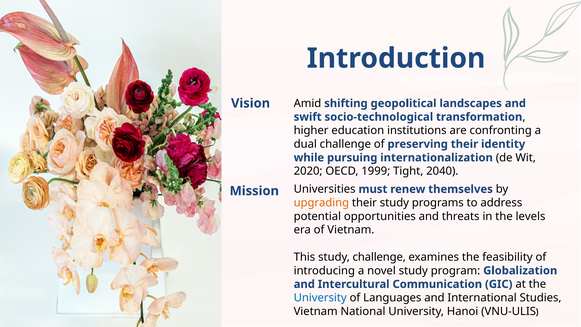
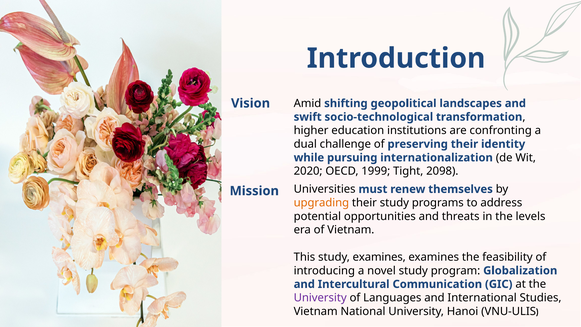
2040: 2040 -> 2098
study challenge: challenge -> examines
University at (320, 298) colour: blue -> purple
